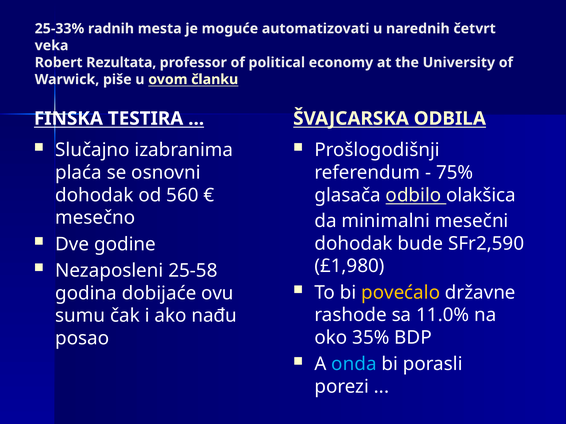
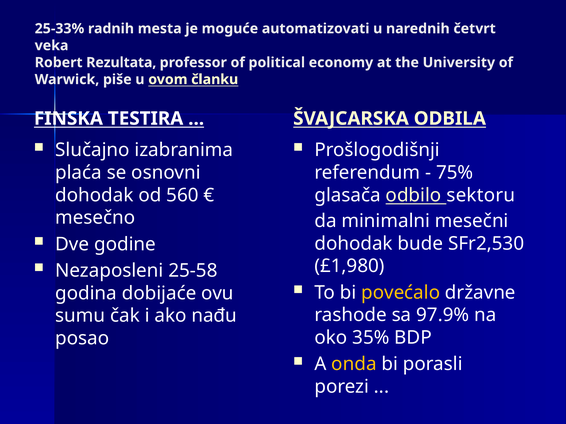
olakšica: olakšica -> sektoru
SFr2,590: SFr2,590 -> SFr2,530
11.0%: 11.0% -> 97.9%
onda colour: light blue -> yellow
